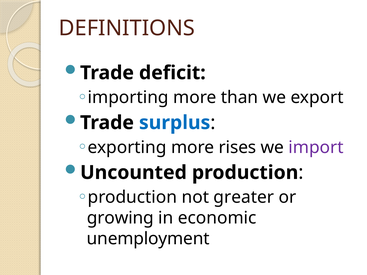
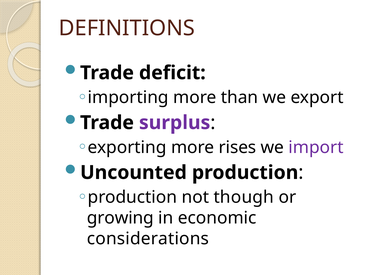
surplus colour: blue -> purple
greater: greater -> though
unemployment: unemployment -> considerations
